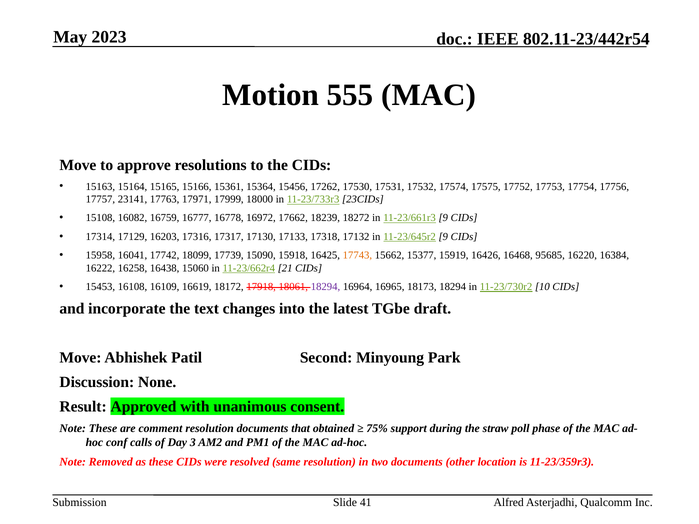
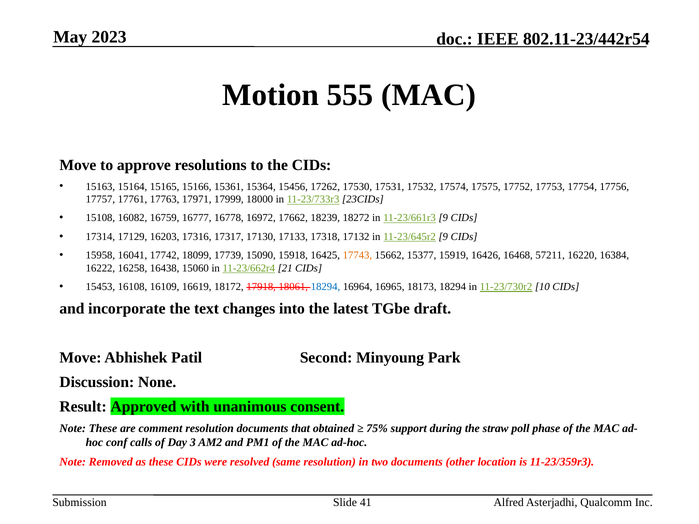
23141: 23141 -> 17761
95685: 95685 -> 57211
18294 at (325, 287) colour: purple -> blue
